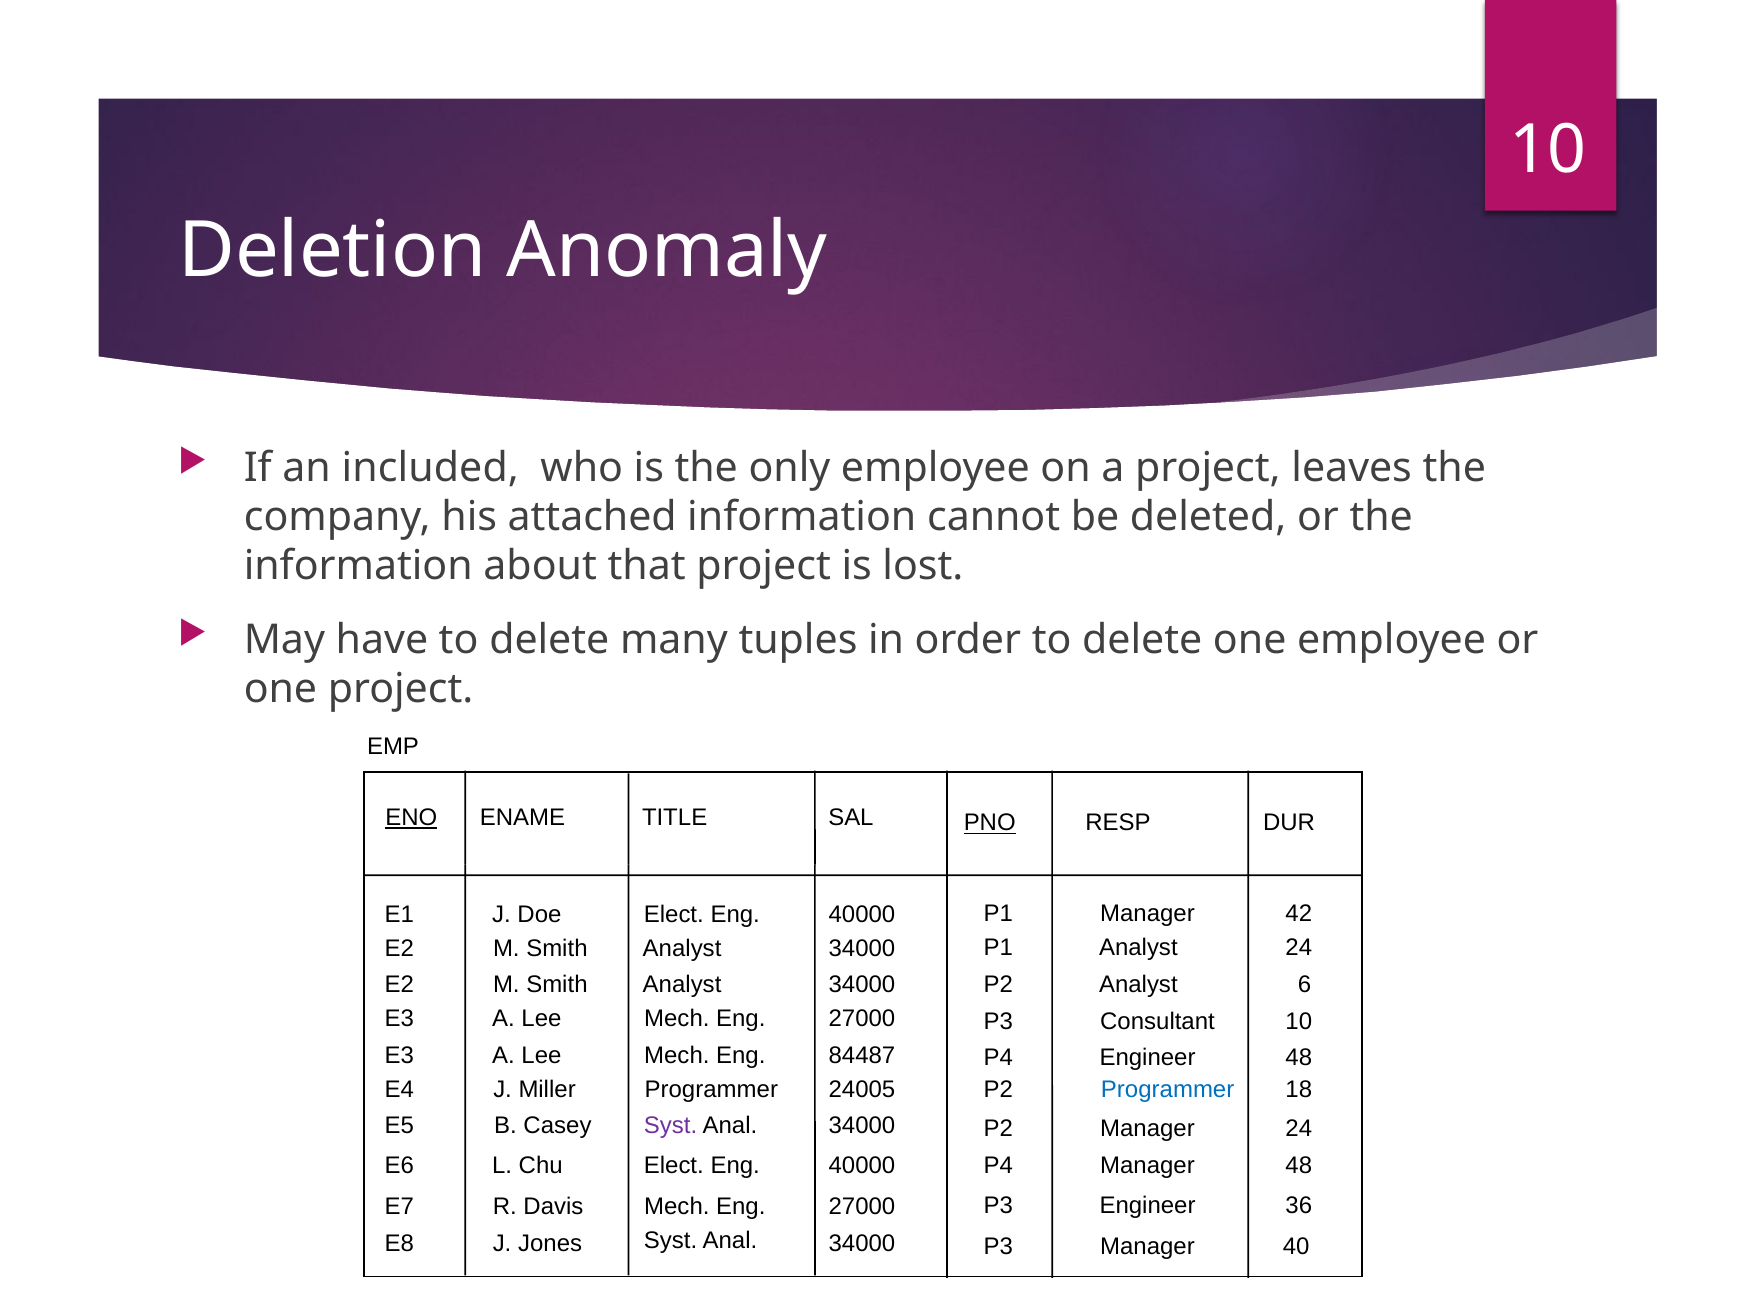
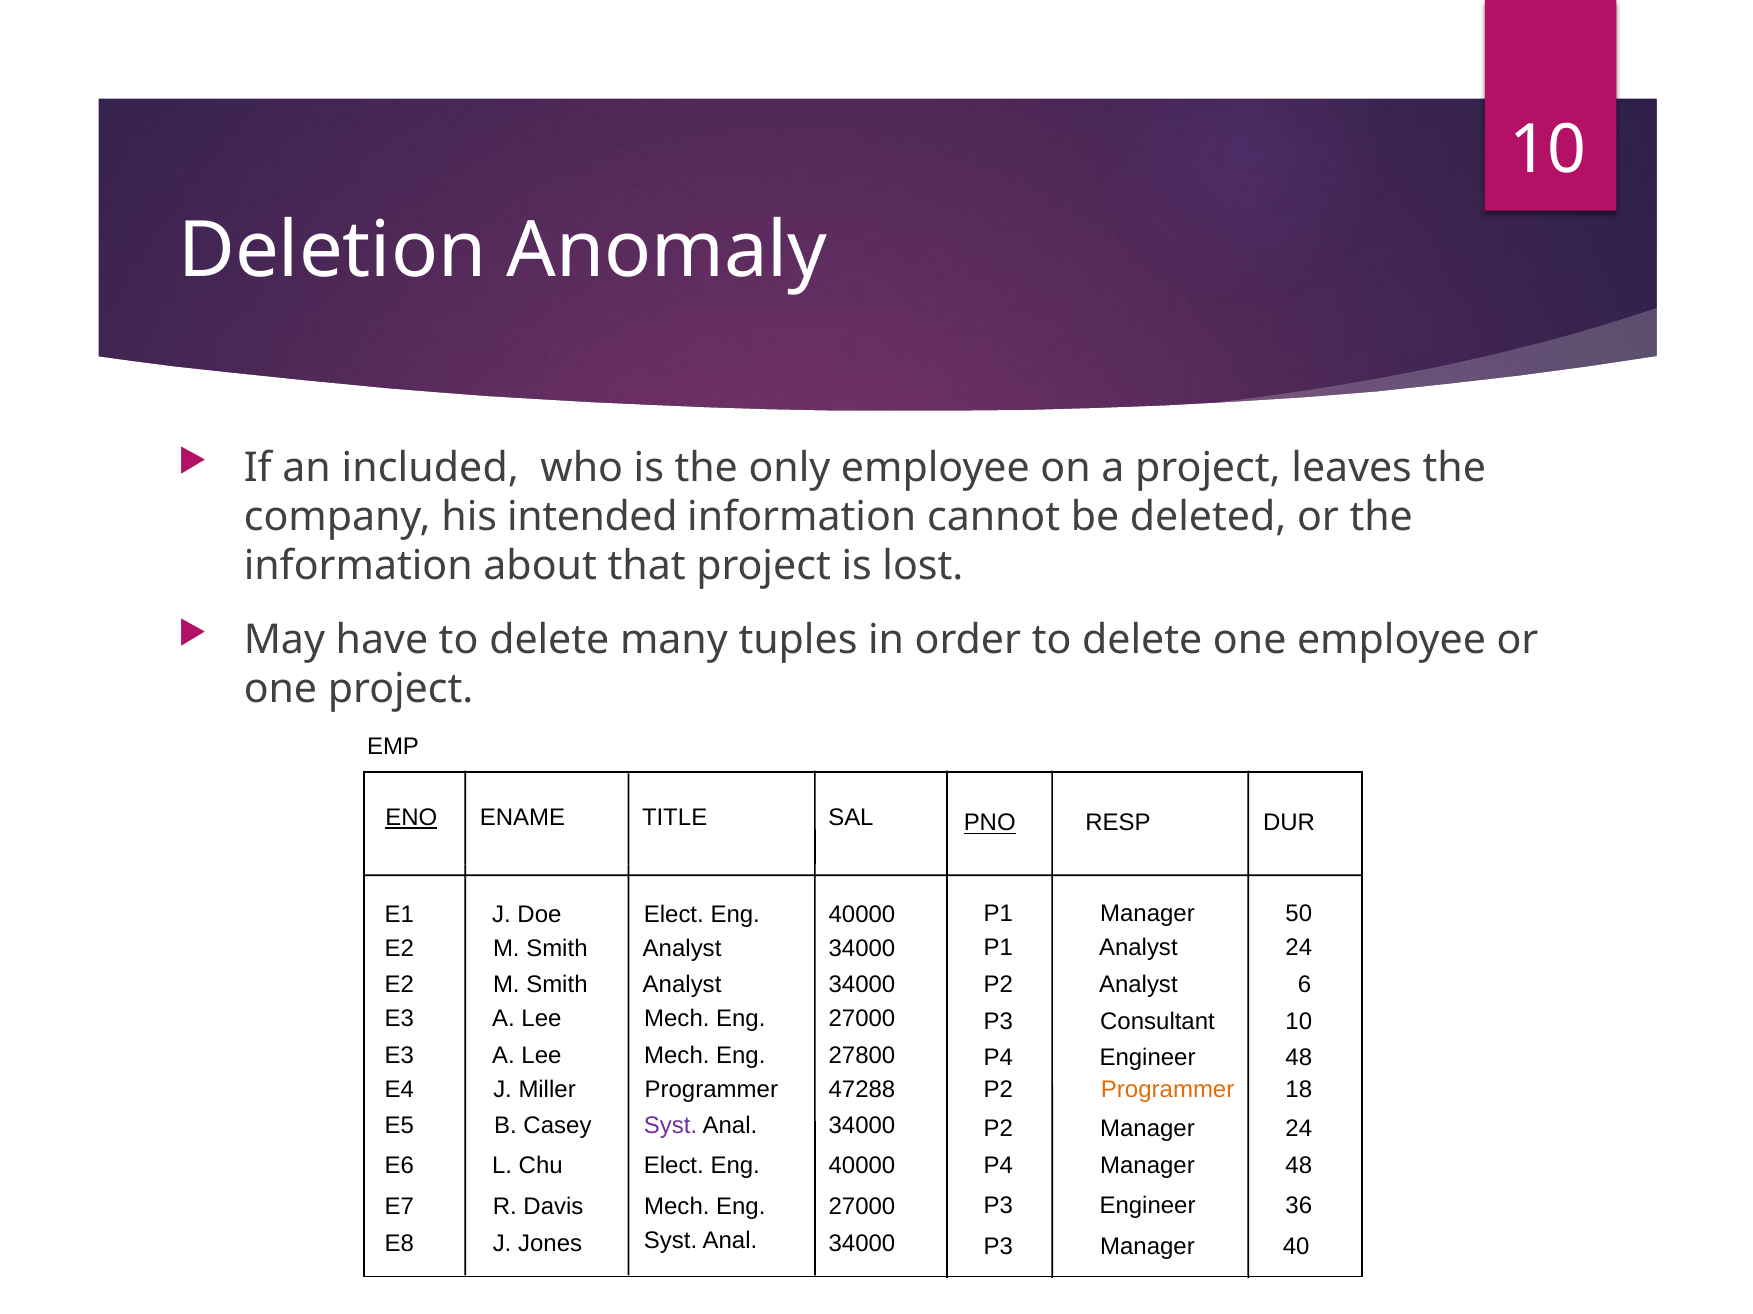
attached: attached -> intended
42: 42 -> 50
84487: 84487 -> 27800
24005: 24005 -> 47288
Programmer at (1168, 1091) colour: blue -> orange
